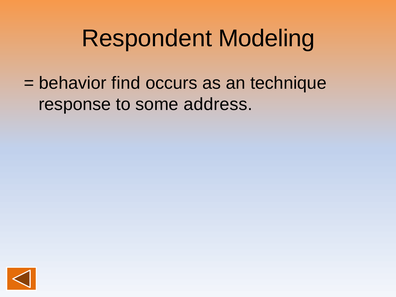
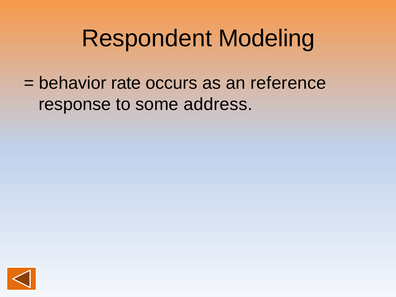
find: find -> rate
technique: technique -> reference
